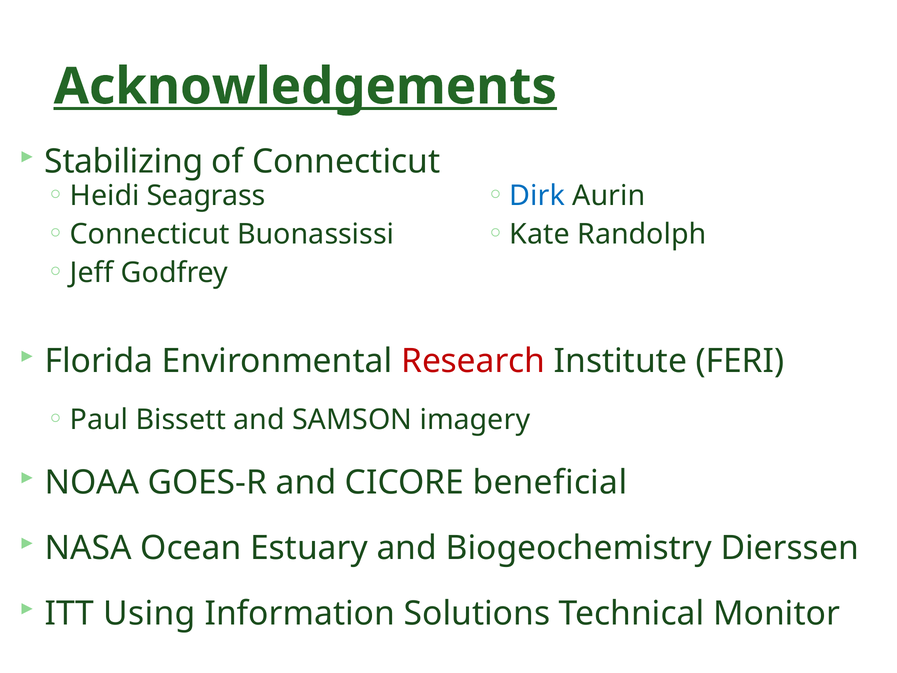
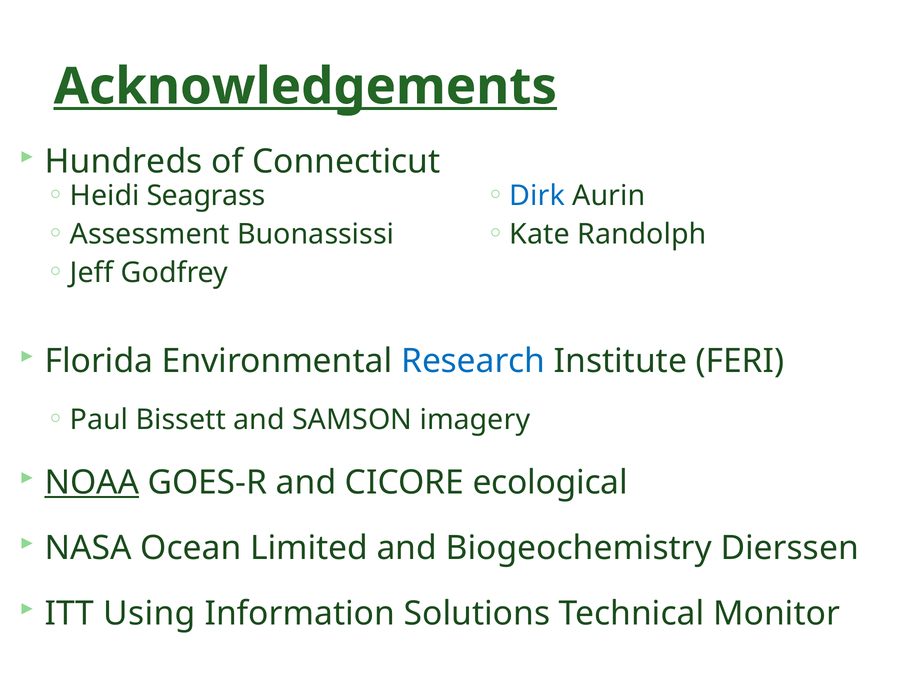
Stabilizing: Stabilizing -> Hundreds
Connecticut at (150, 234): Connecticut -> Assessment
Research colour: red -> blue
NOAA underline: none -> present
beneficial: beneficial -> ecological
Estuary: Estuary -> Limited
